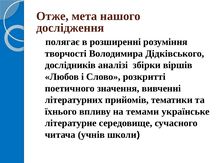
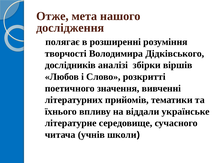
темами: темами -> віддали
